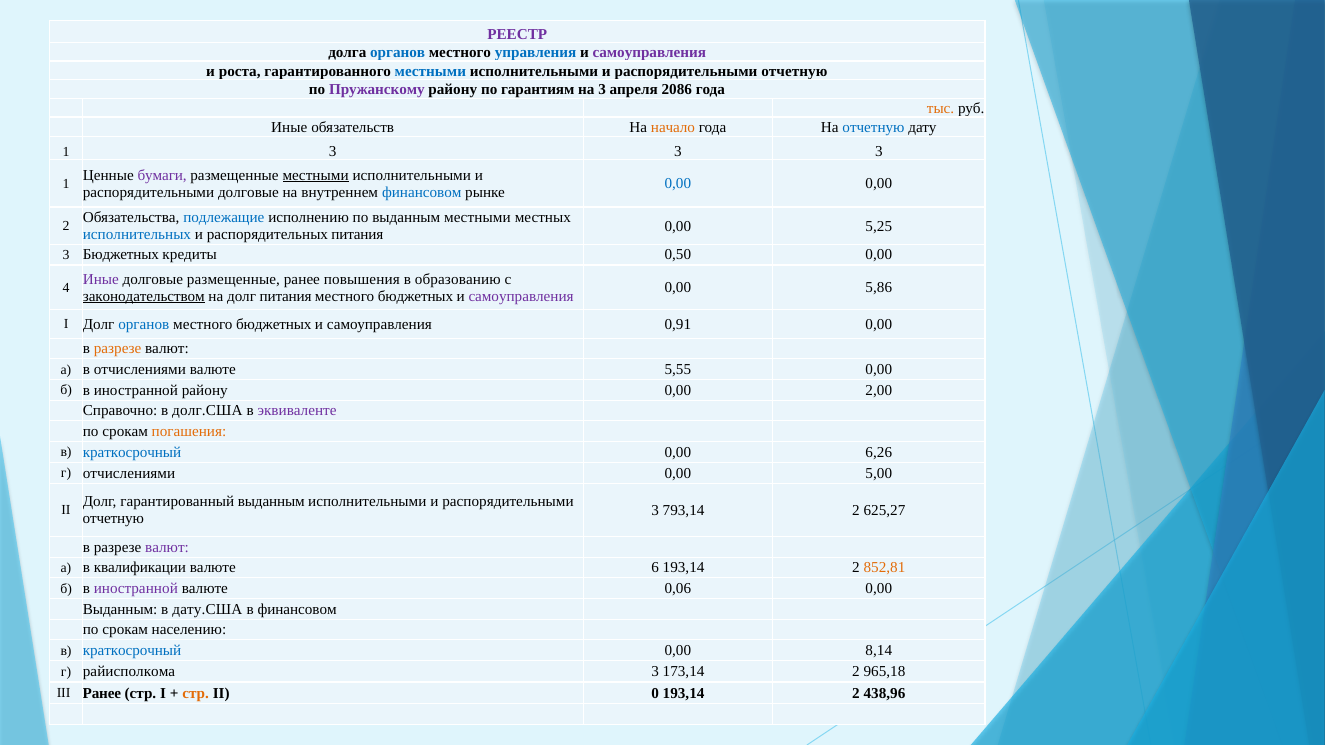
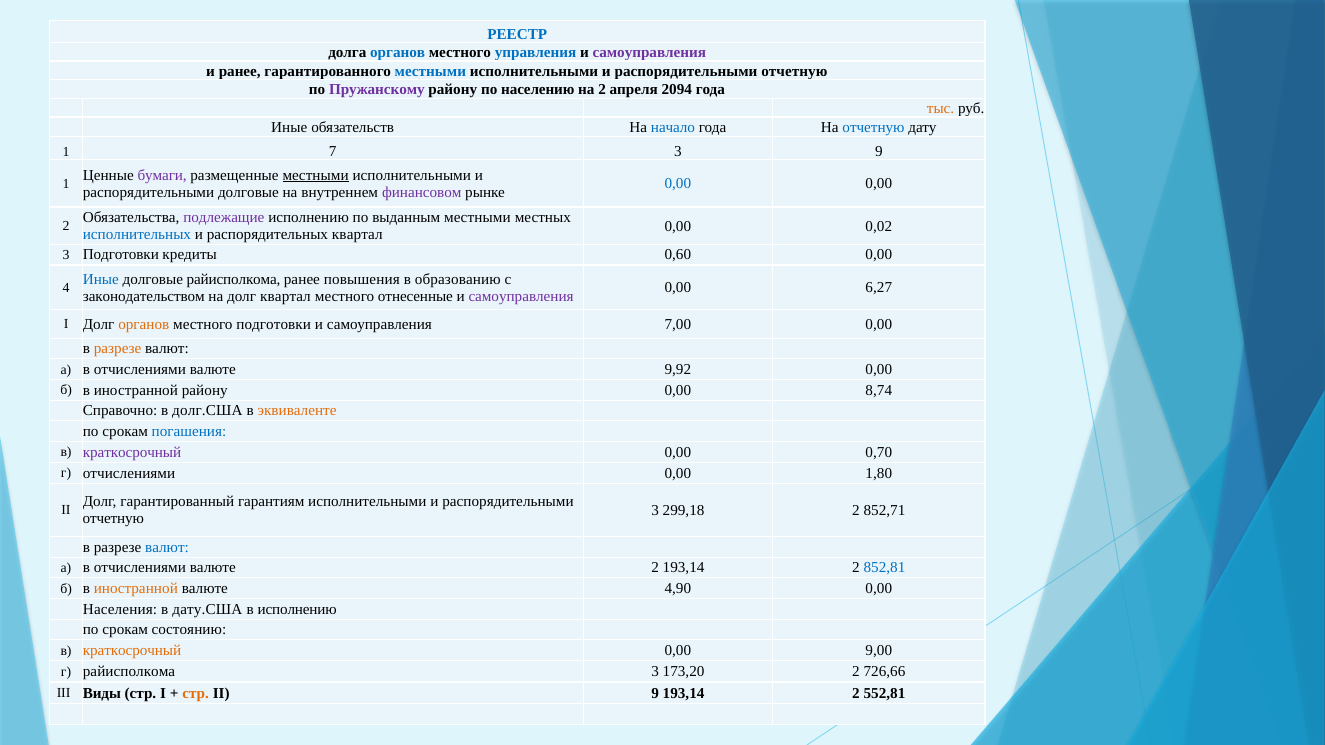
РЕЕСТР colour: purple -> blue
и роста: роста -> ранее
гарантиям: гарантиям -> населению
на 3: 3 -> 2
2086: 2086 -> 2094
начало colour: orange -> blue
1 3: 3 -> 7
3 at (879, 151): 3 -> 9
финансовом at (422, 192) colour: blue -> purple
подлежащие colour: blue -> purple
5,25: 5,25 -> 0,02
распорядительных питания: питания -> квартал
3 Бюджетных: Бюджетных -> Подготовки
0,50: 0,50 -> 0,60
Иные at (101, 279) colour: purple -> blue
долговые размещенные: размещенные -> райисполкома
5,86: 5,86 -> 6,27
законодательством underline: present -> none
долг питания: питания -> квартал
бюджетных at (415, 296): бюджетных -> отнесенные
органов at (144, 324) colour: blue -> orange
бюджетных at (274, 324): бюджетных -> подготовки
0,91: 0,91 -> 7,00
5,55: 5,55 -> 9,92
2,00: 2,00 -> 8,74
эквиваленте colour: purple -> orange
погашения colour: orange -> blue
краткосрочный at (132, 452) colour: blue -> purple
6,26: 6,26 -> 0,70
5,00: 5,00 -> 1,80
гарантированный выданным: выданным -> гарантиям
793,14: 793,14 -> 299,18
625,27: 625,27 -> 852,71
валют at (167, 547) colour: purple -> blue
квалификации at (140, 568): квалификации -> отчислениями
валюте 6: 6 -> 2
852,81 colour: orange -> blue
иностранной at (136, 589) colour: purple -> orange
0,06: 0,06 -> 4,90
Выданным at (120, 609): Выданным -> Населения
в финансовом: финансовом -> исполнению
населению: населению -> состоянию
краткосрочный at (132, 651) colour: blue -> orange
8,14: 8,14 -> 9,00
173,14: 173,14 -> 173,20
965,18: 965,18 -> 726,66
III Ранее: Ранее -> Виды
II 0: 0 -> 9
438,96: 438,96 -> 552,81
